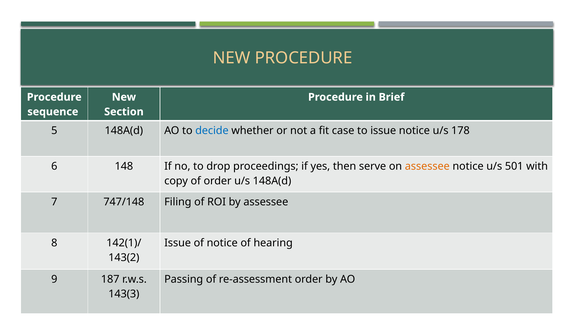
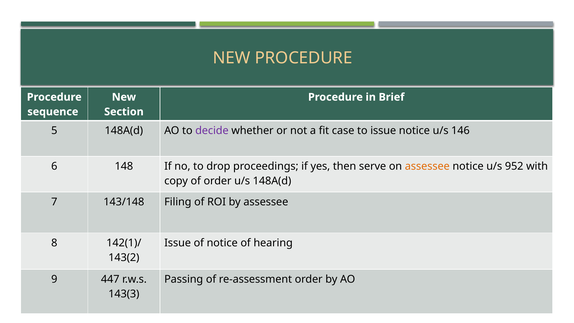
decide colour: blue -> purple
178: 178 -> 146
501: 501 -> 952
747/148: 747/148 -> 143/148
187: 187 -> 447
